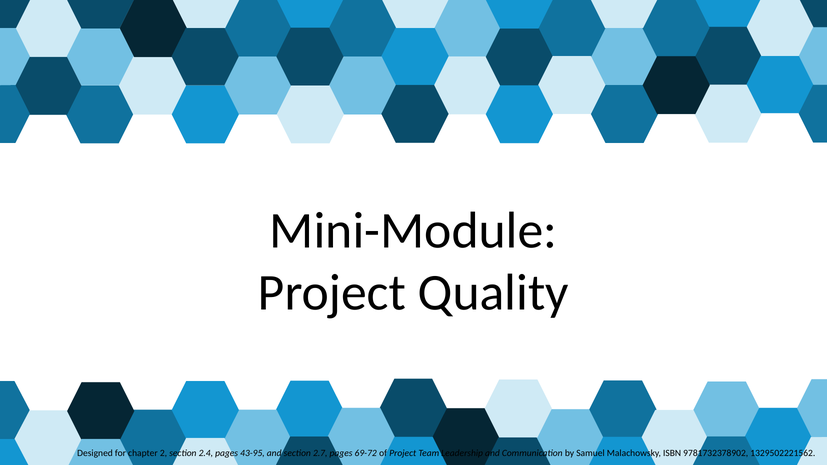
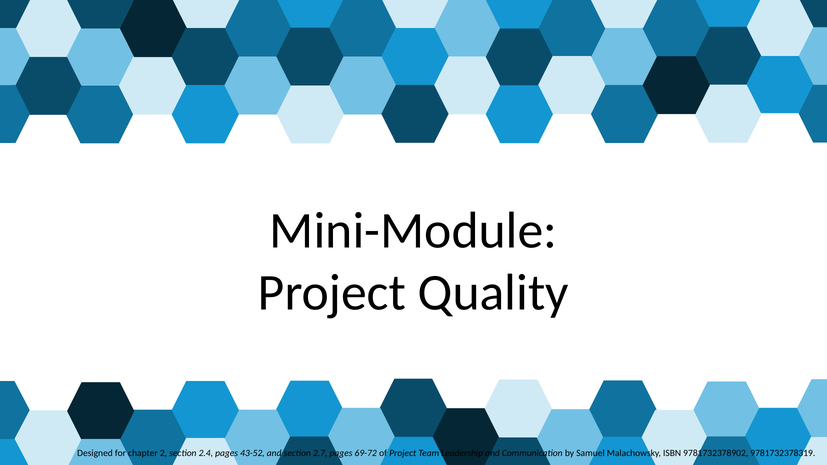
43-95: 43-95 -> 43-52
1329502221562: 1329502221562 -> 9781732378319
